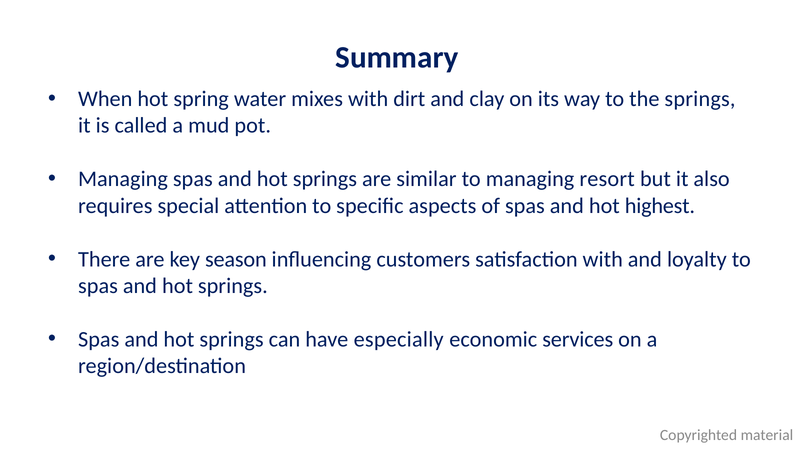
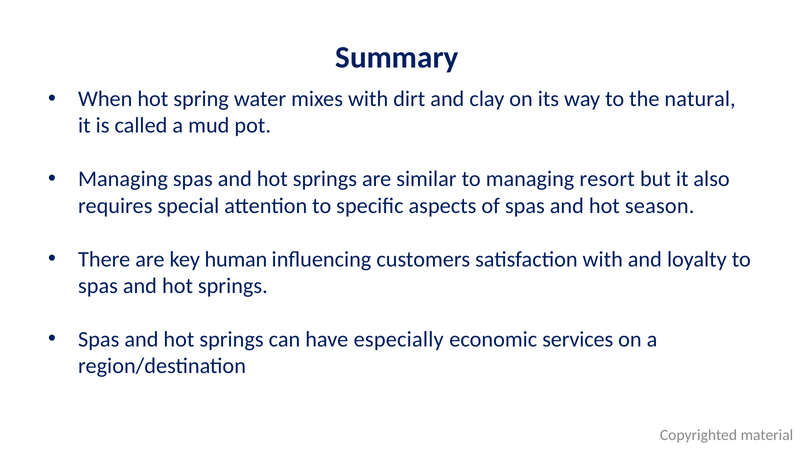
the springs: springs -> natural
highest: highest -> season
season: season -> human
